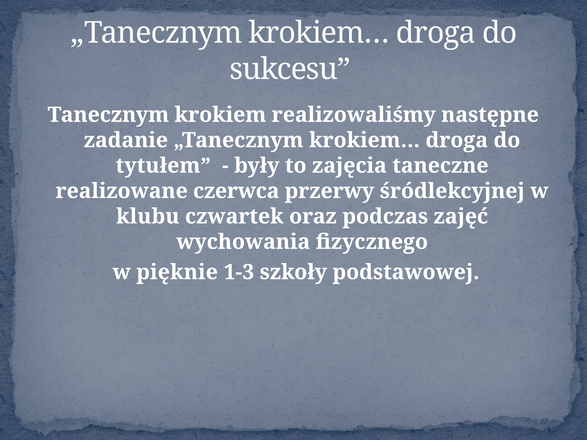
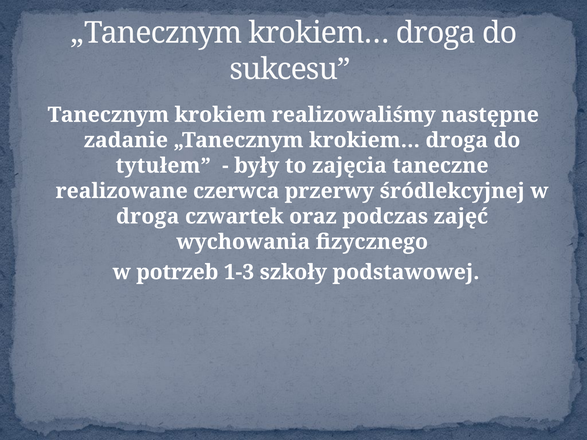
klubu at (148, 217): klubu -> droga
pięknie: pięknie -> potrzeb
